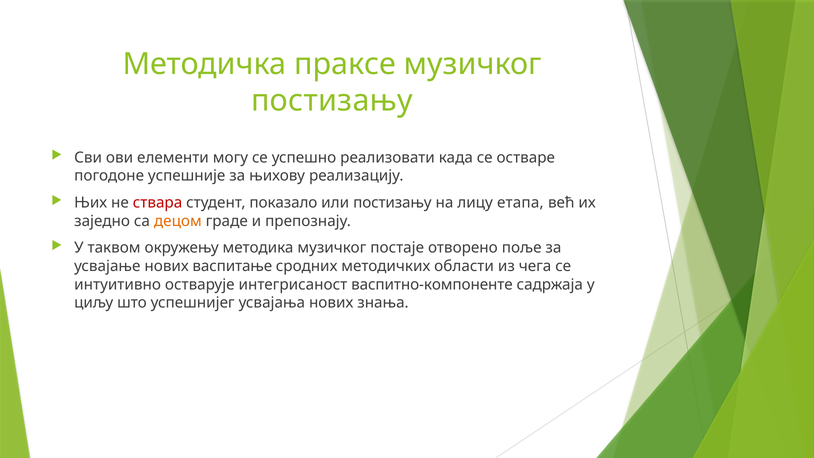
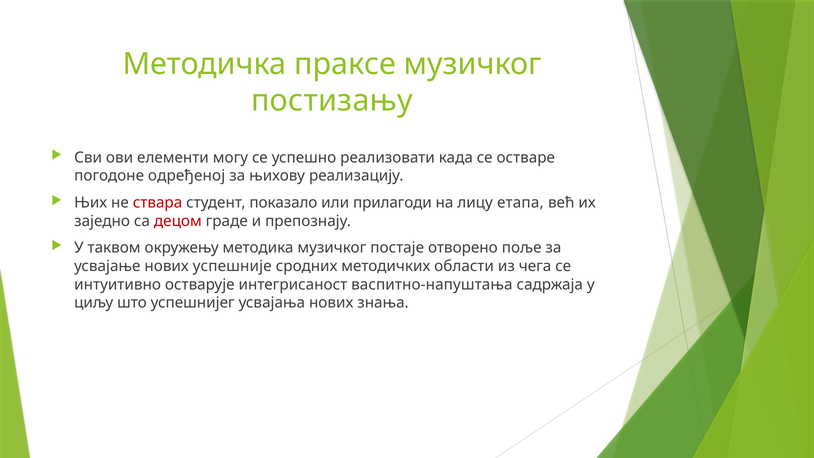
успешније: успешније -> одређеној
или постизању: постизању -> прилагоди
децом colour: orange -> red
васпитање: васпитање -> успешније
васпитно-компоненте: васпитно-компоненте -> васпитно-напуштања
